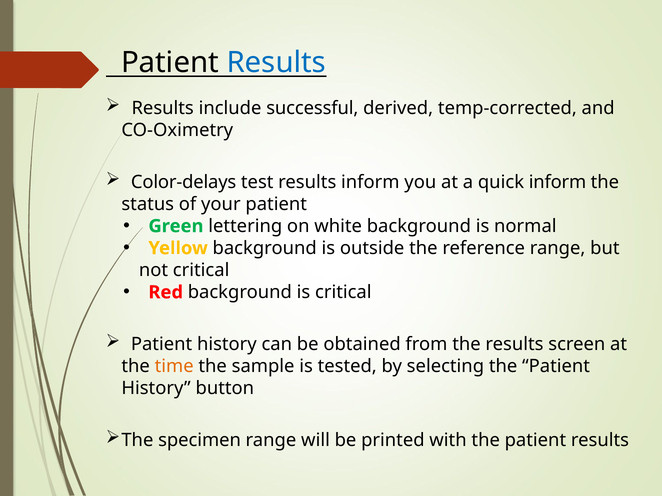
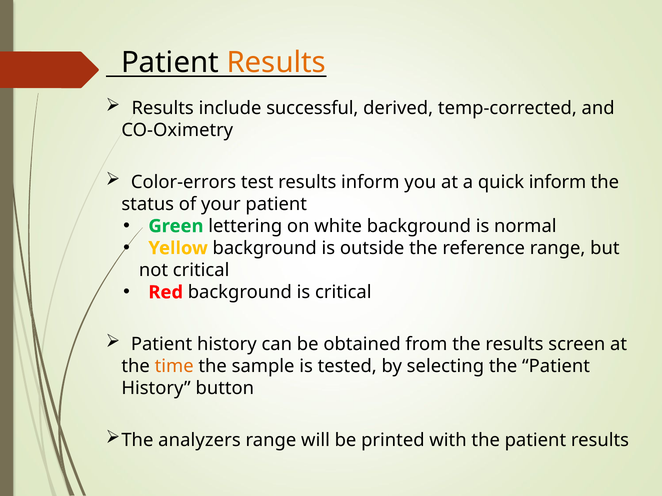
Results at (276, 63) colour: blue -> orange
Color-delays: Color-delays -> Color-errors
specimen: specimen -> analyzers
